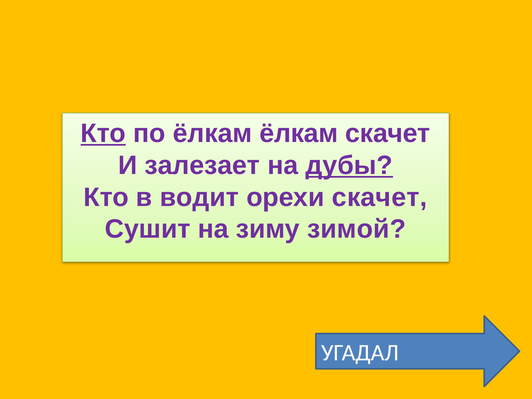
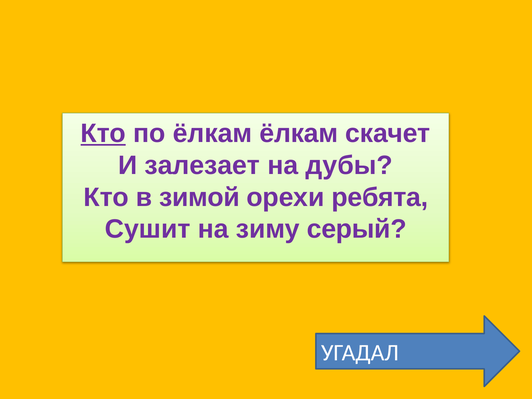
дубы underline: present -> none
водит: водит -> зимой
орехи скачет: скачет -> ребята
зимой: зимой -> серый
